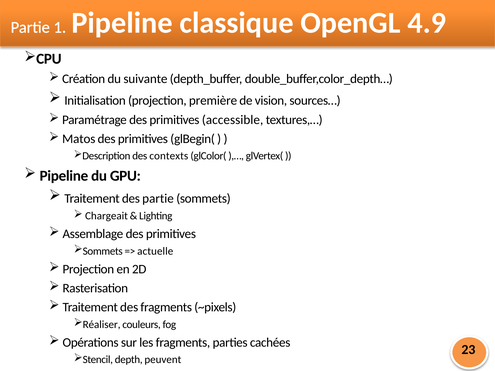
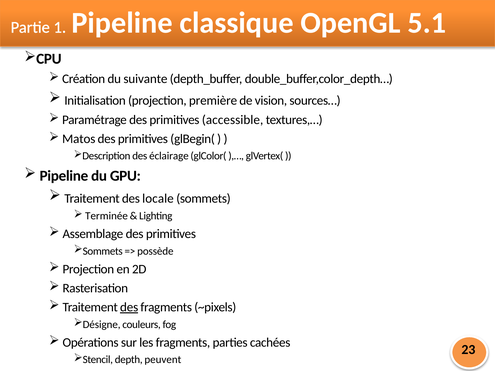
4.9: 4.9 -> 5.1
contexts: contexts -> éclairage
des partie: partie -> locale
Chargeait: Chargeait -> Terminée
actuelle: actuelle -> possède
des at (129, 307) underline: none -> present
Réaliser: Réaliser -> Désigne
